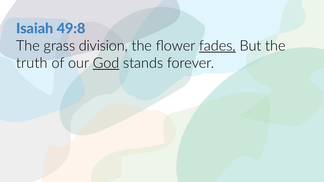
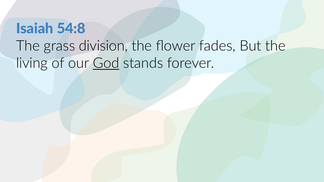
49:8: 49:8 -> 54:8
fades underline: present -> none
truth: truth -> living
